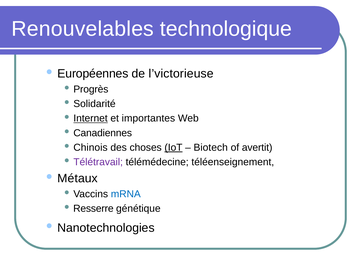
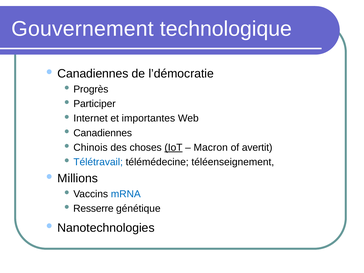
Renouvelables: Renouvelables -> Gouvernement
Européennes at (93, 74): Européennes -> Canadiennes
l’victorieuse: l’victorieuse -> l’démocratie
Solidarité: Solidarité -> Participer
Internet underline: present -> none
Biotech: Biotech -> Macron
Télétravail colour: purple -> blue
Métaux: Métaux -> Millions
